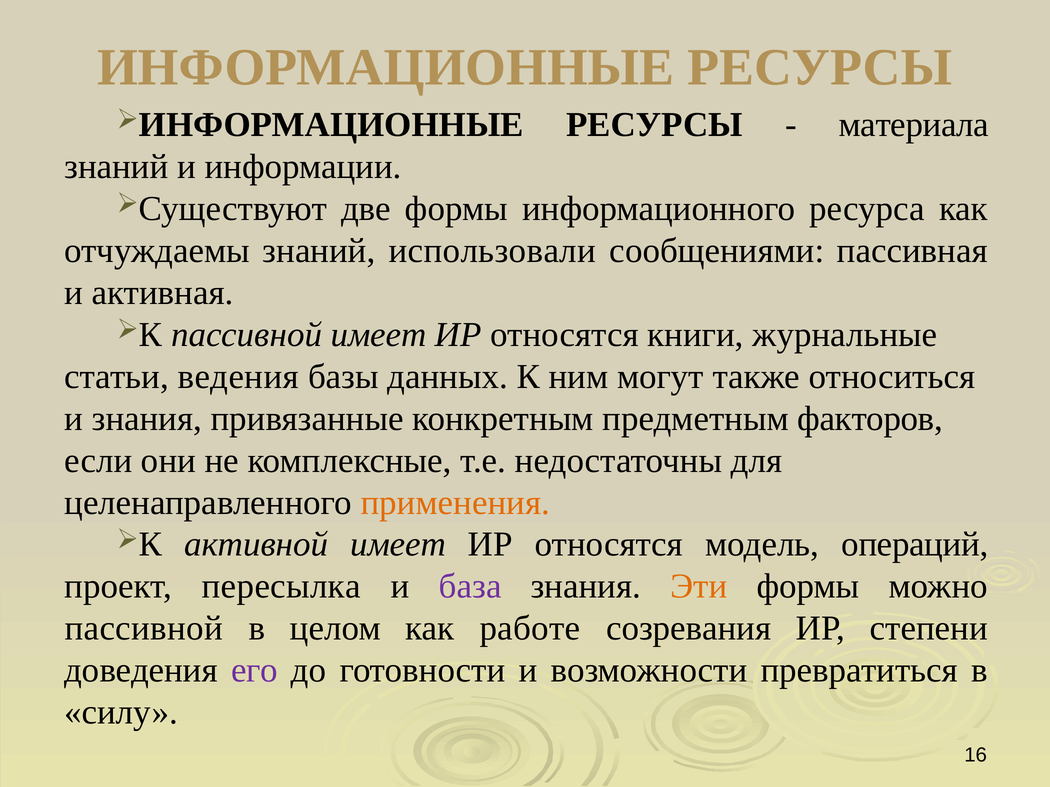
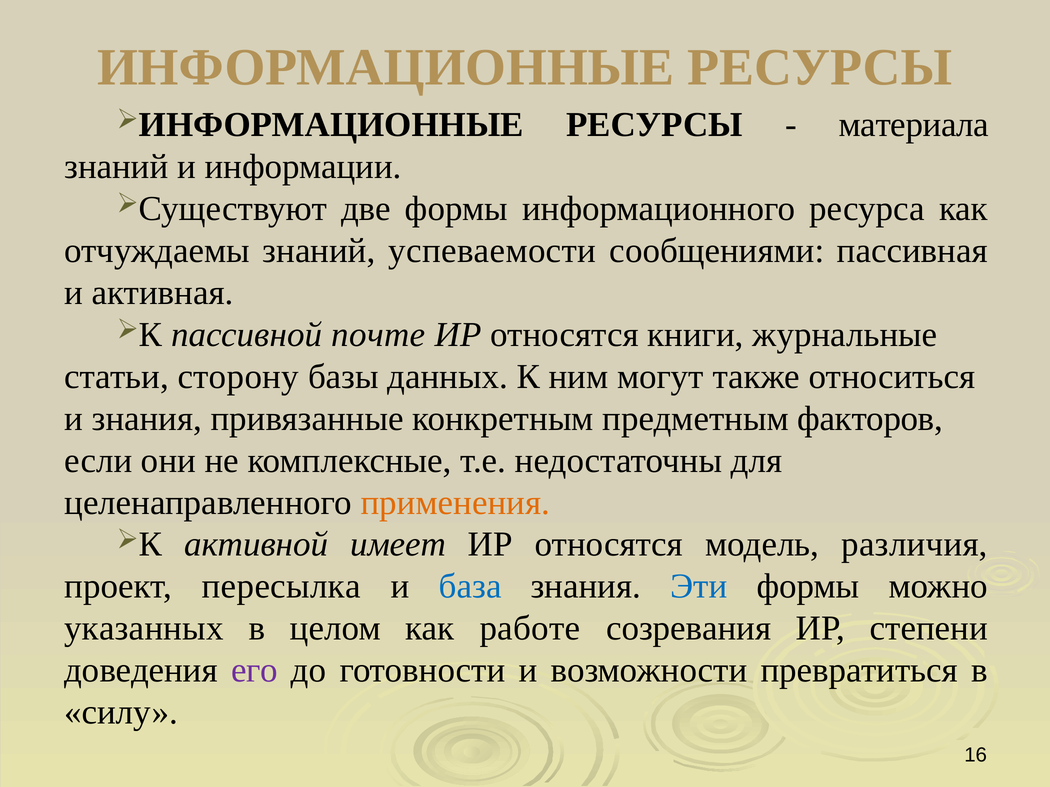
использовали: использовали -> успеваемости
пассивной имеет: имеет -> почте
ведения: ведения -> сторону
операций: операций -> различия
база colour: purple -> blue
Эти colour: orange -> blue
пассивной at (144, 629): пассивной -> указанных
